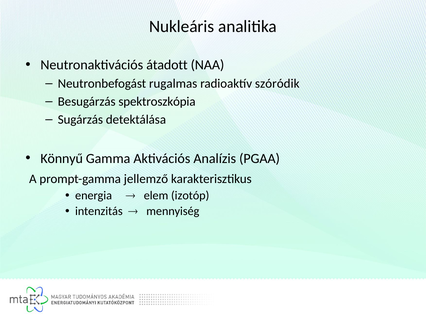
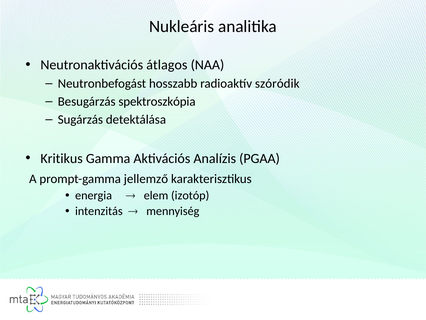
átadott: átadott -> átlagos
rugalmas: rugalmas -> hosszabb
Könnyű: Könnyű -> Kritikus
